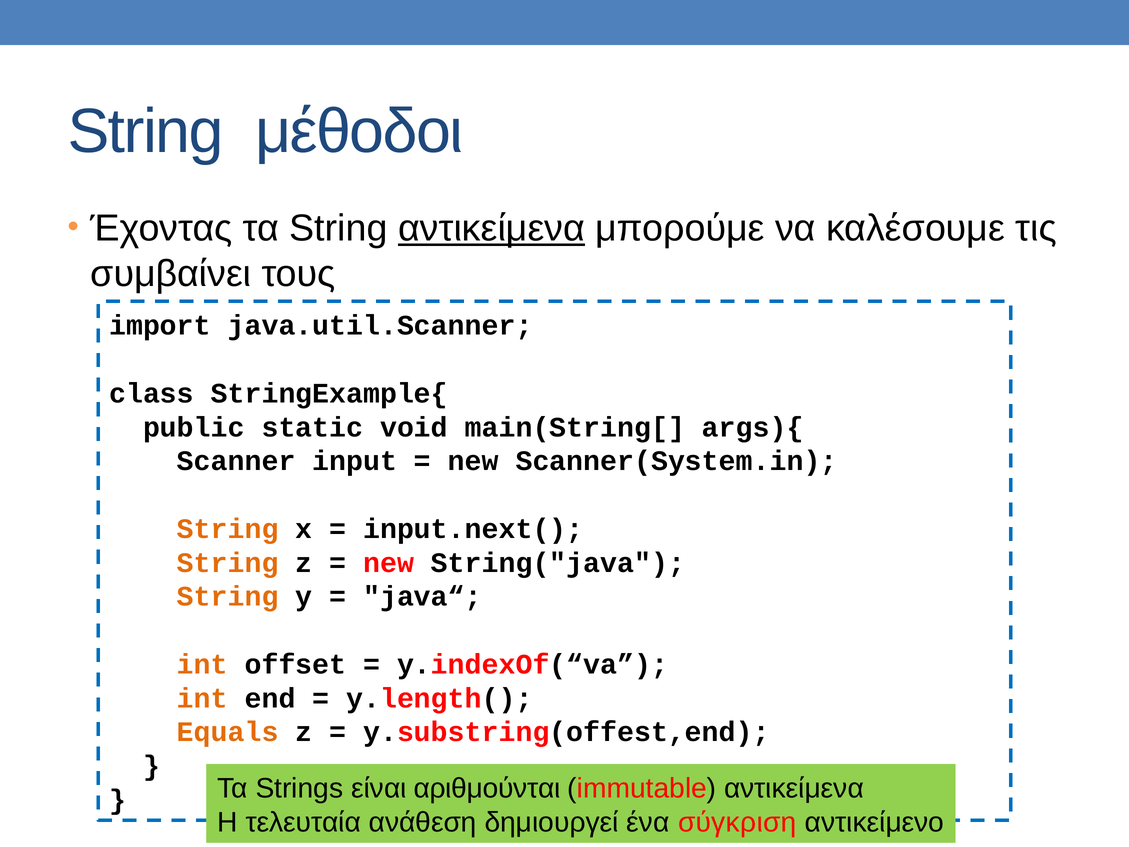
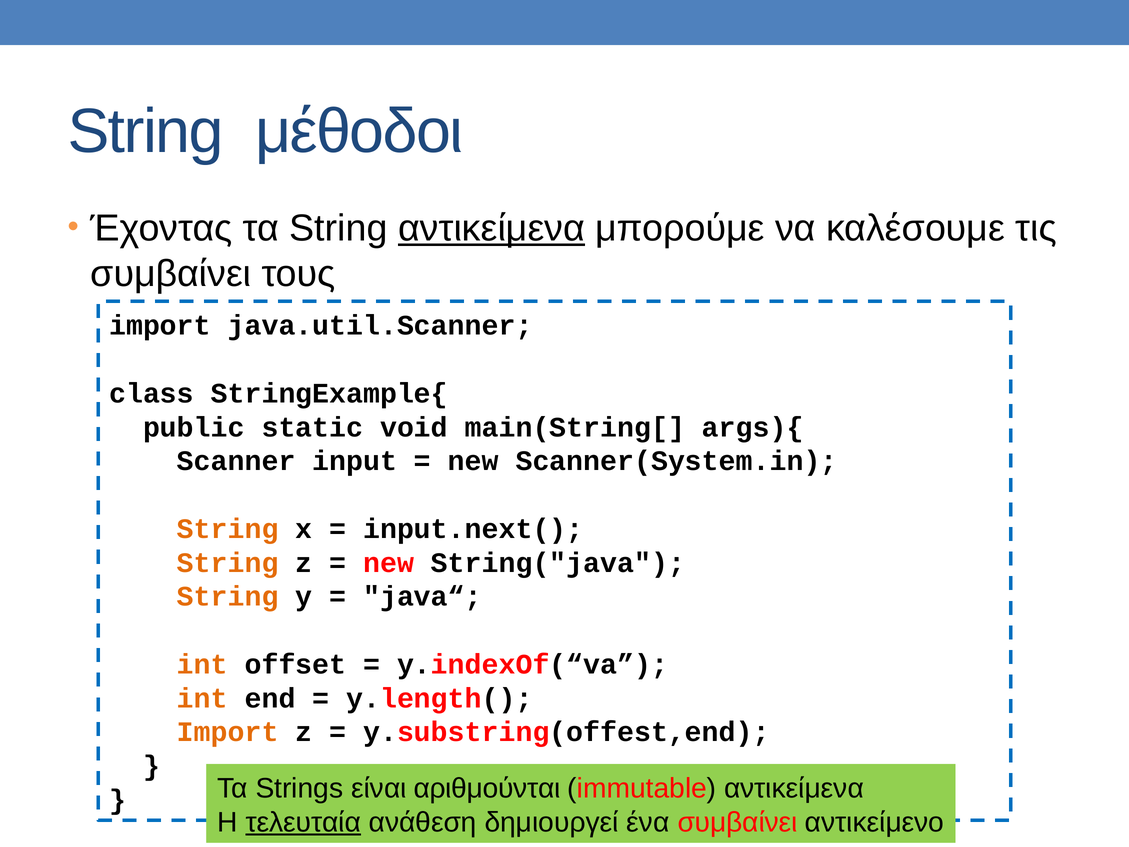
Equals at (228, 732): Equals -> Import
τελευταία underline: none -> present
ένα σύγκριση: σύγκριση -> συμβαίνει
